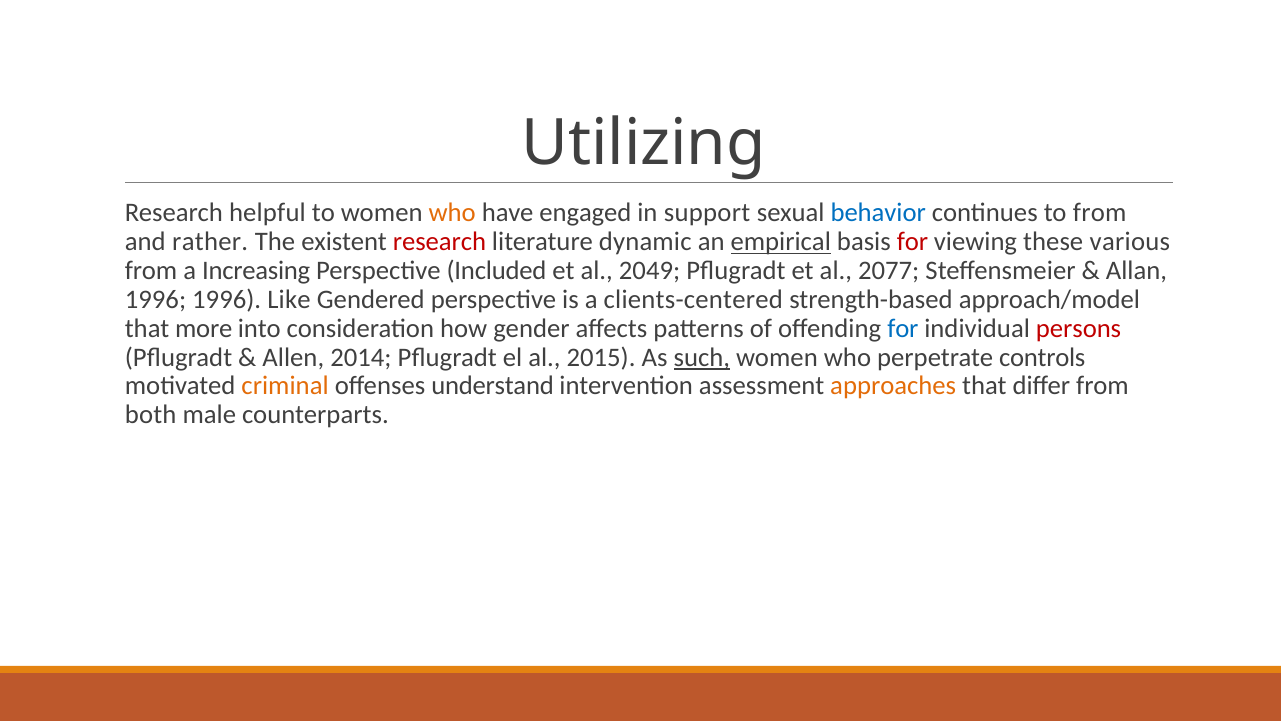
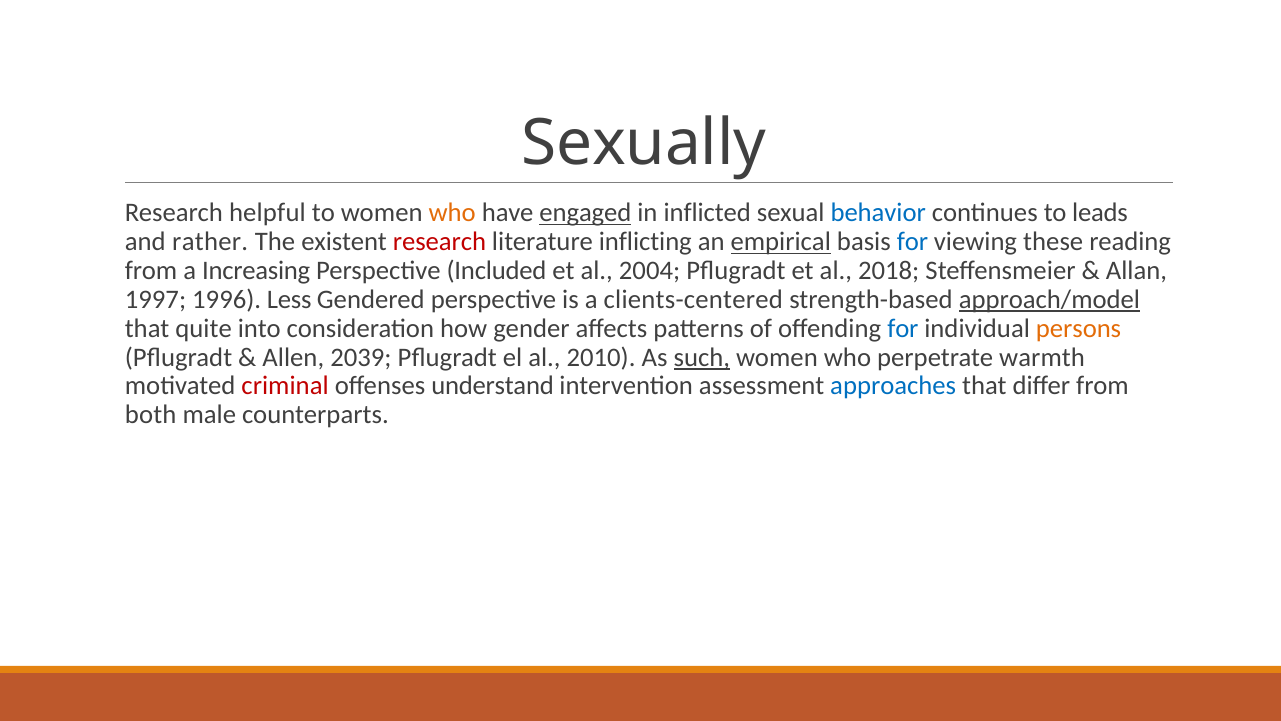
Utilizing: Utilizing -> Sexually
engaged underline: none -> present
support: support -> inflicted
to from: from -> leads
dynamic: dynamic -> inflicting
for at (913, 242) colour: red -> blue
various: various -> reading
2049: 2049 -> 2004
2077: 2077 -> 2018
1996 at (156, 299): 1996 -> 1997
Like: Like -> Less
approach/model underline: none -> present
more: more -> quite
persons colour: red -> orange
2014: 2014 -> 2039
2015: 2015 -> 2010
controls: controls -> warmth
criminal colour: orange -> red
approaches colour: orange -> blue
